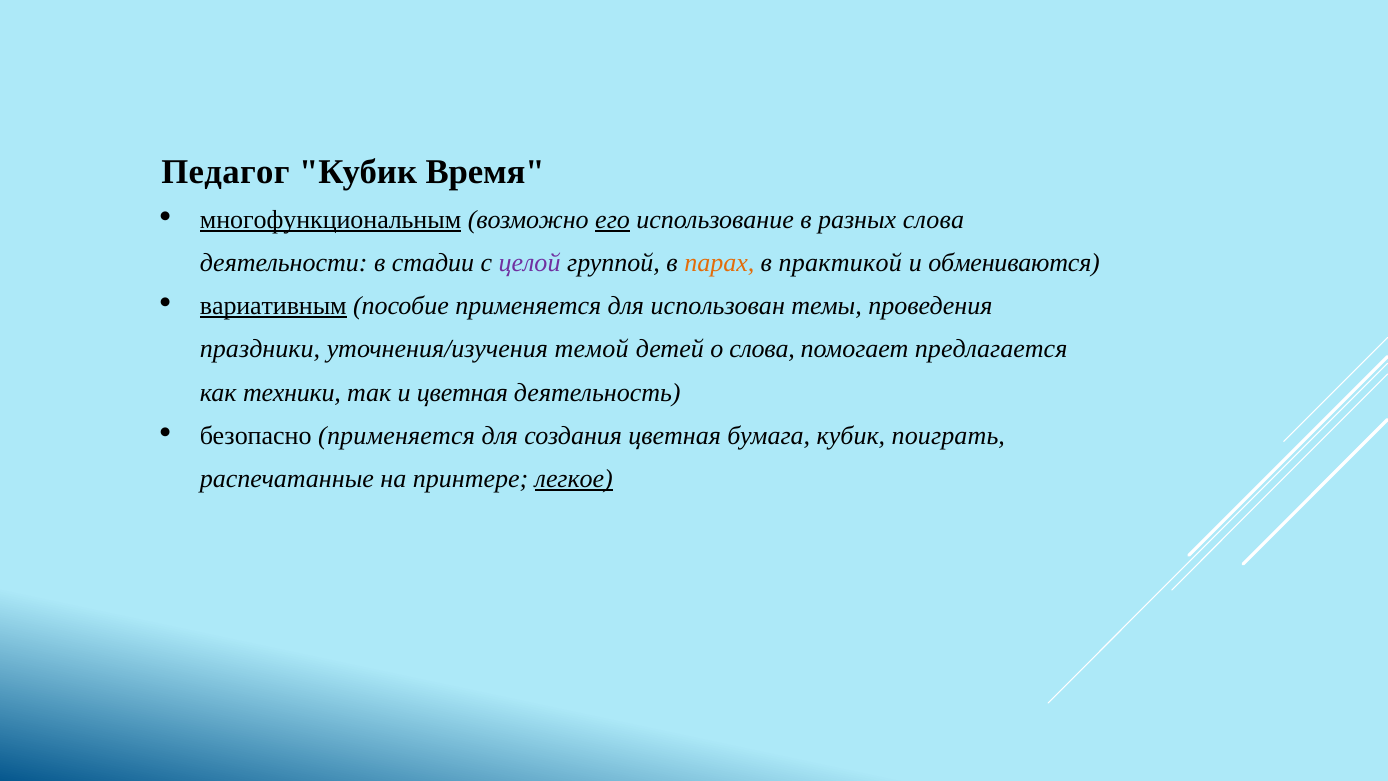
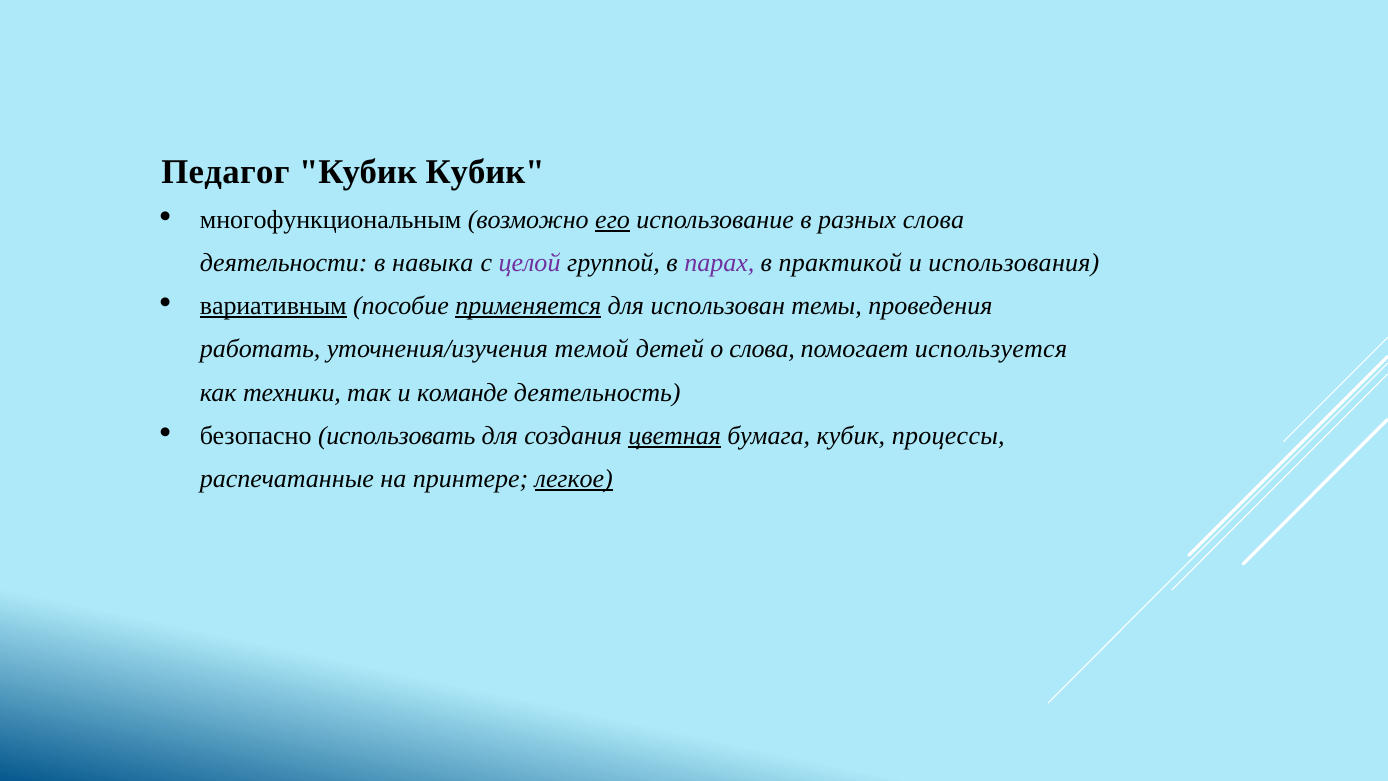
Кубик Время: Время -> Кубик
многофункциональным underline: present -> none
стадии: стадии -> навыка
парах colour: orange -> purple
обмениваются: обмениваются -> использования
применяется at (528, 306) underline: none -> present
праздники: праздники -> работать
предлагается: предлагается -> используется
и цветная: цветная -> команде
безопасно применяется: применяется -> использовать
цветная at (675, 436) underline: none -> present
поиграть: поиграть -> процессы
